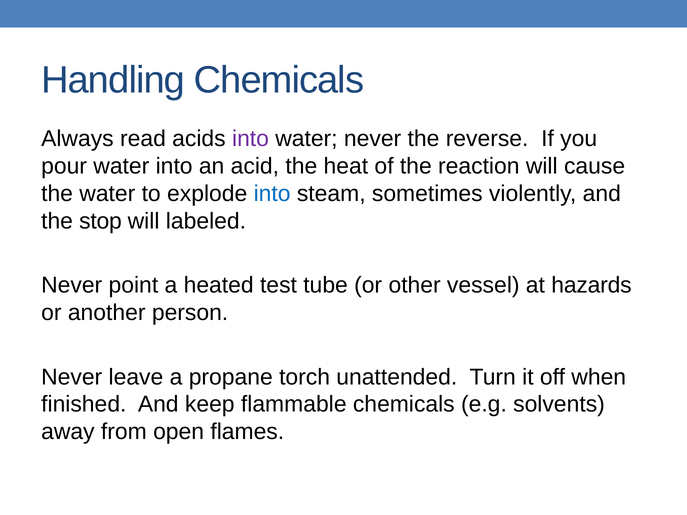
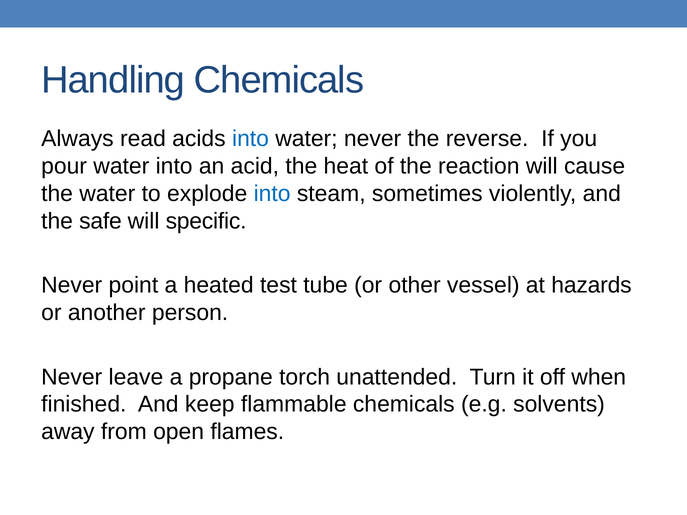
into at (250, 139) colour: purple -> blue
stop: stop -> safe
labeled: labeled -> specific
